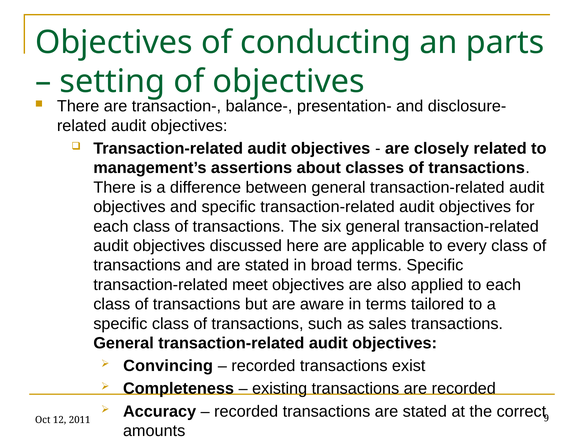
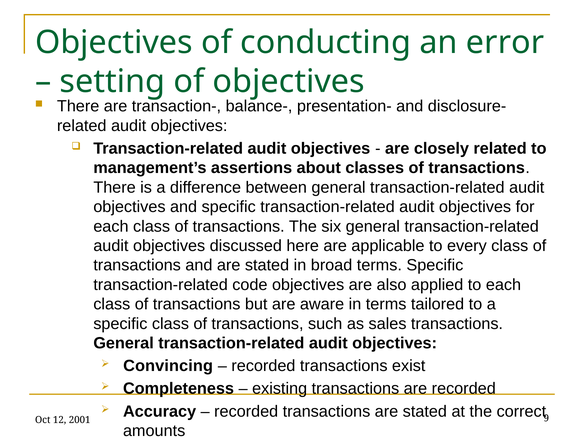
parts: parts -> error
meet: meet -> code
2011: 2011 -> 2001
